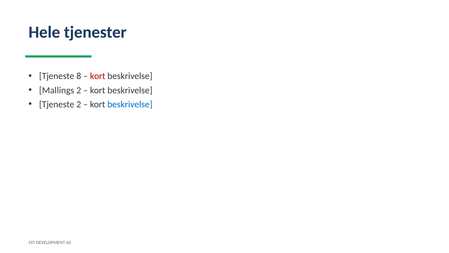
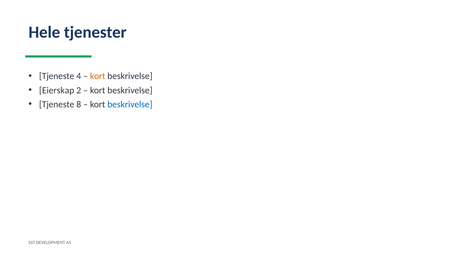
8: 8 -> 4
kort at (98, 76) colour: red -> orange
Mallings: Mallings -> Eierskap
Tjeneste 2: 2 -> 8
